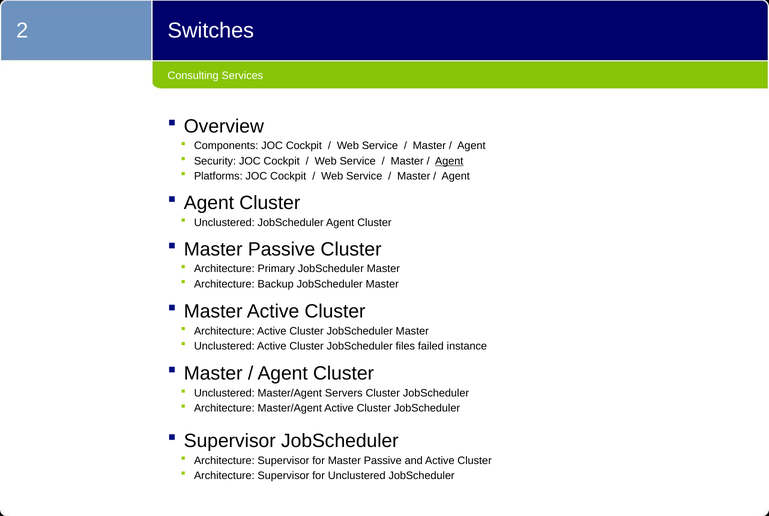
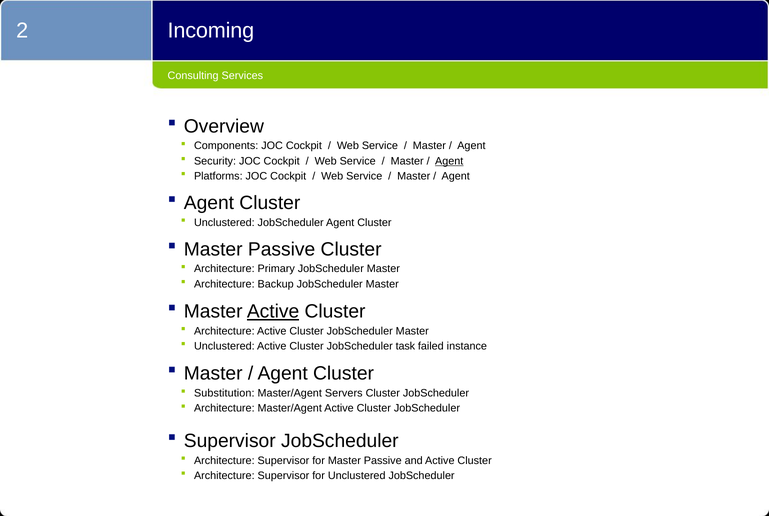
Switches: Switches -> Incoming
Active at (273, 312) underline: none -> present
files: files -> task
Unclustered at (224, 394): Unclustered -> Substitution
